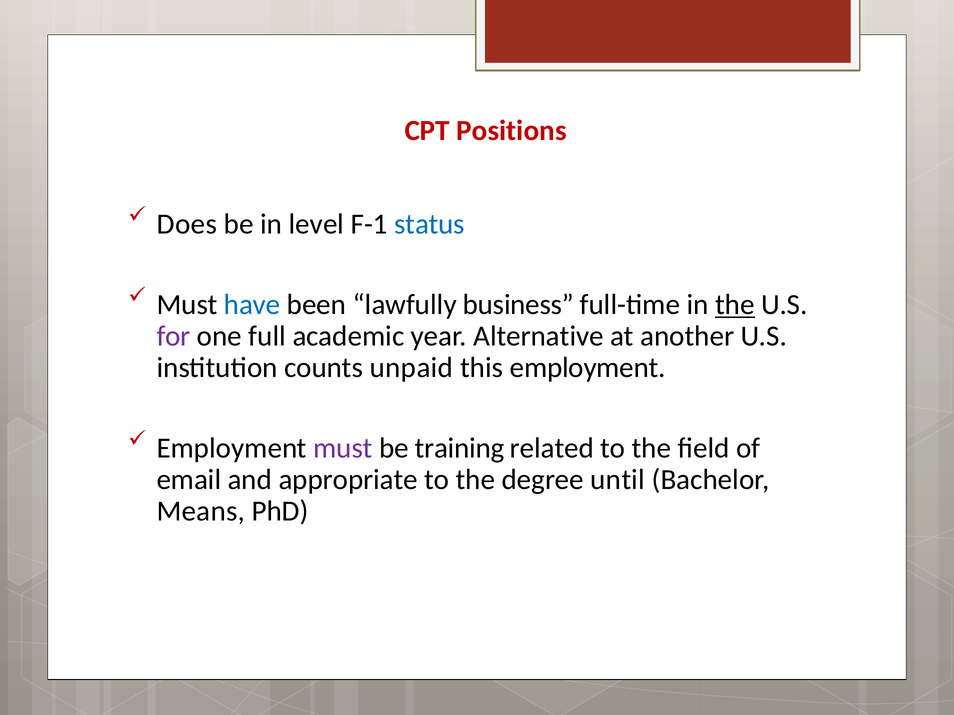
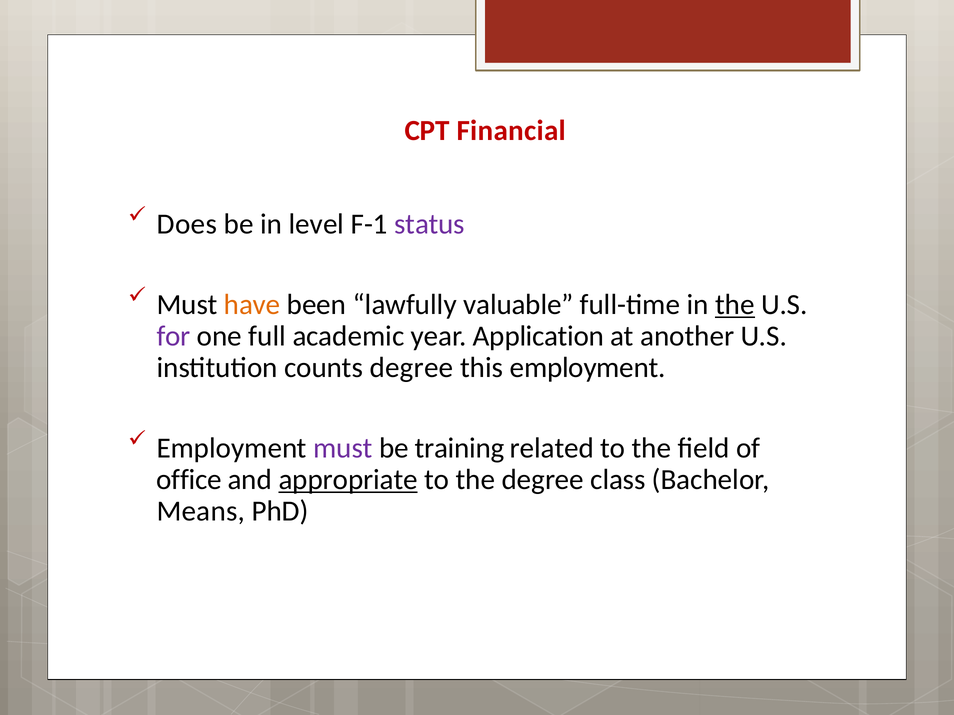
Positions: Positions -> Financial
status colour: blue -> purple
have colour: blue -> orange
business: business -> valuable
Alternative: Alternative -> Application
counts unpaid: unpaid -> degree
email: email -> office
appropriate underline: none -> present
until: until -> class
